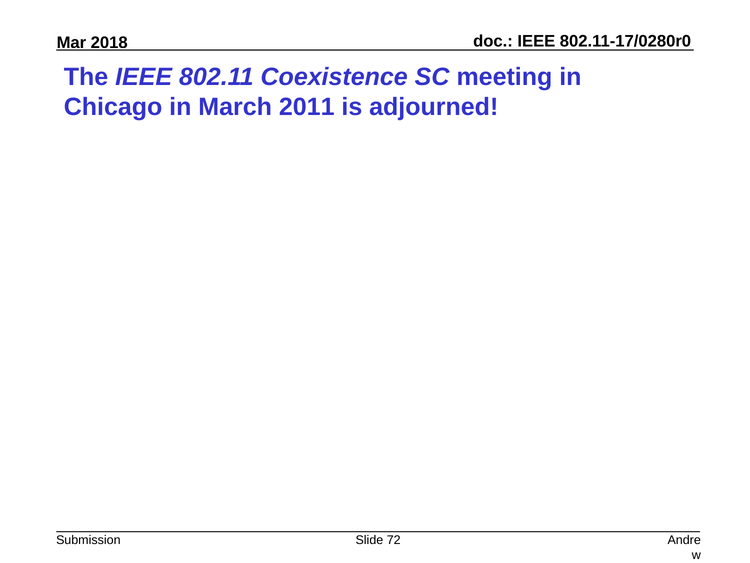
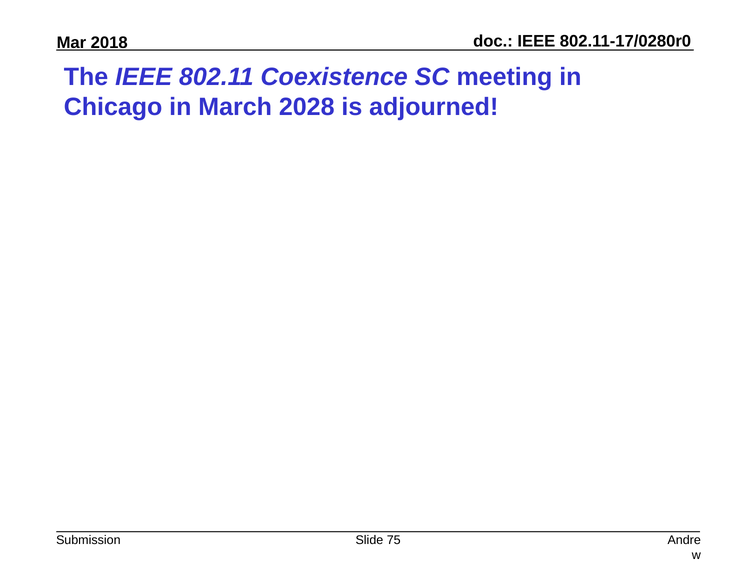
2011: 2011 -> 2028
72: 72 -> 75
